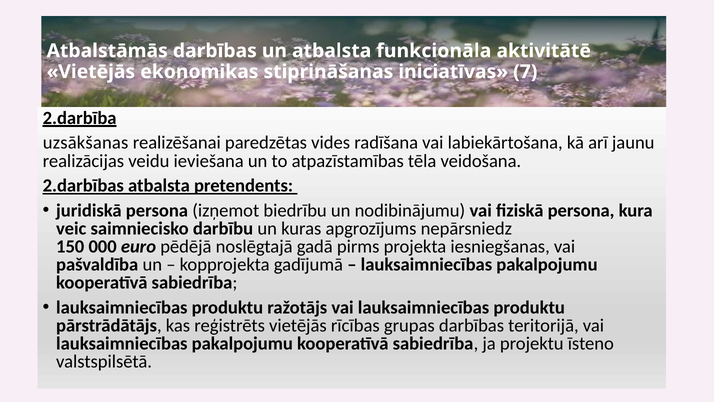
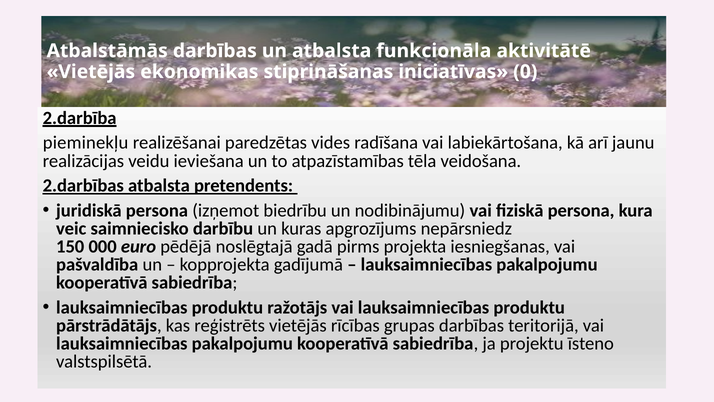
7: 7 -> 0
uzsākšanas: uzsākšanas -> pieminekļu
